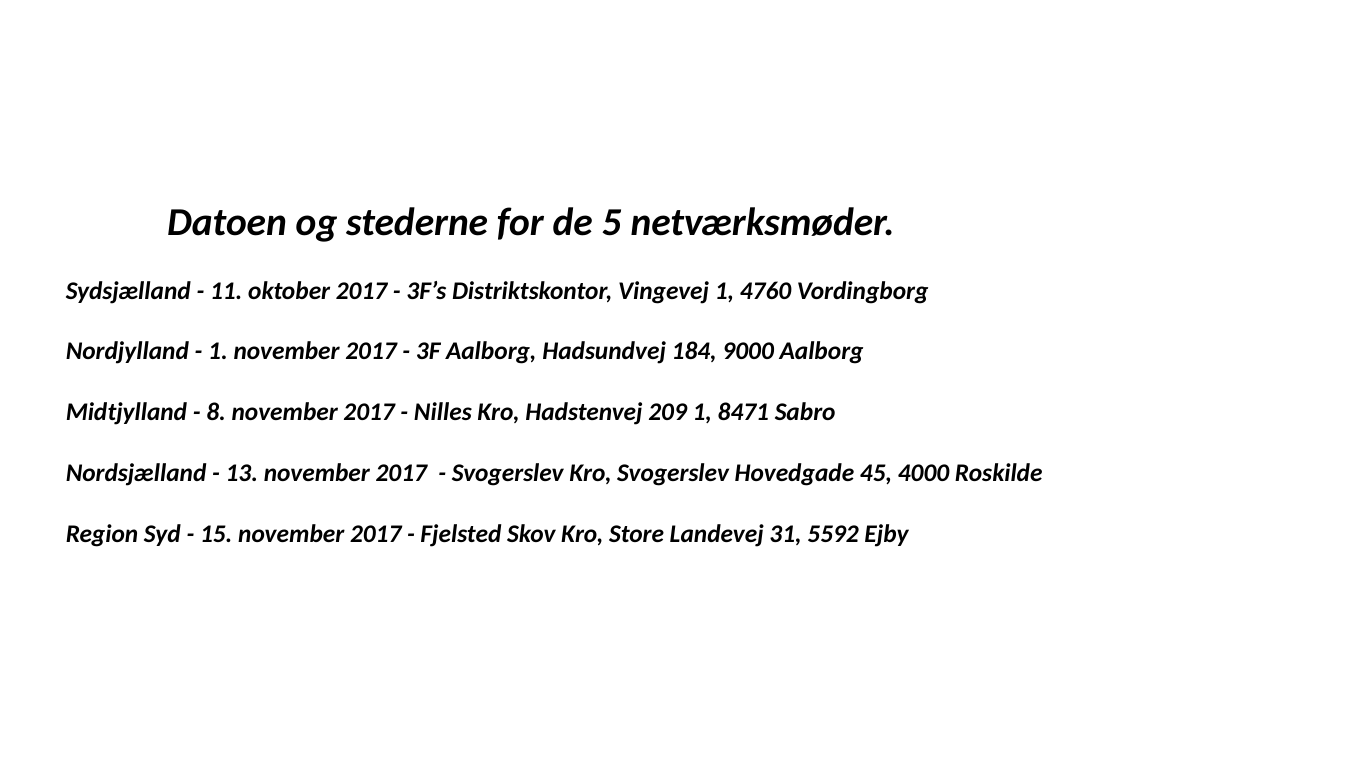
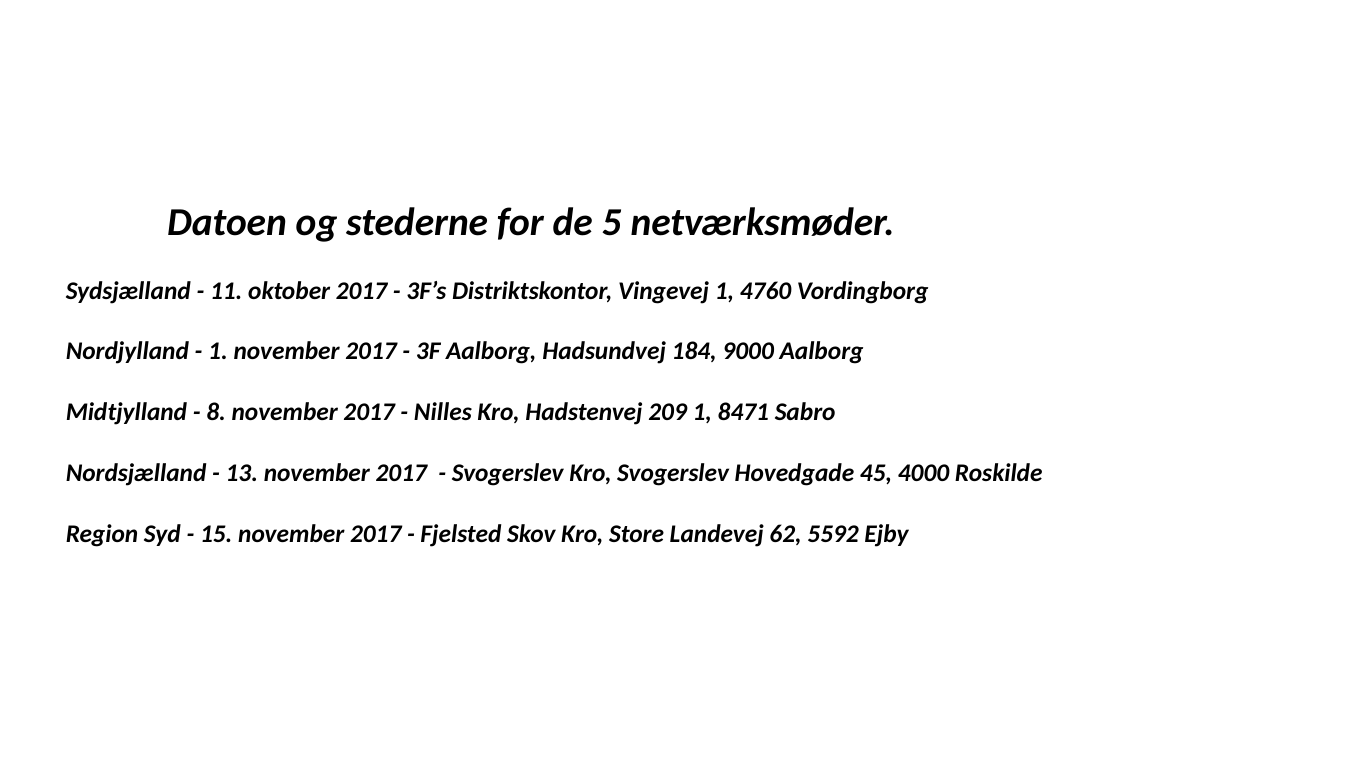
31: 31 -> 62
